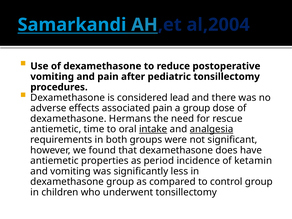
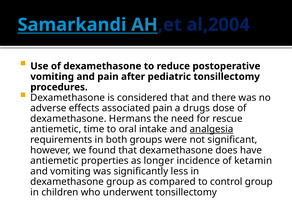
considered lead: lead -> that
a group: group -> drugs
intake underline: present -> none
period: period -> longer
